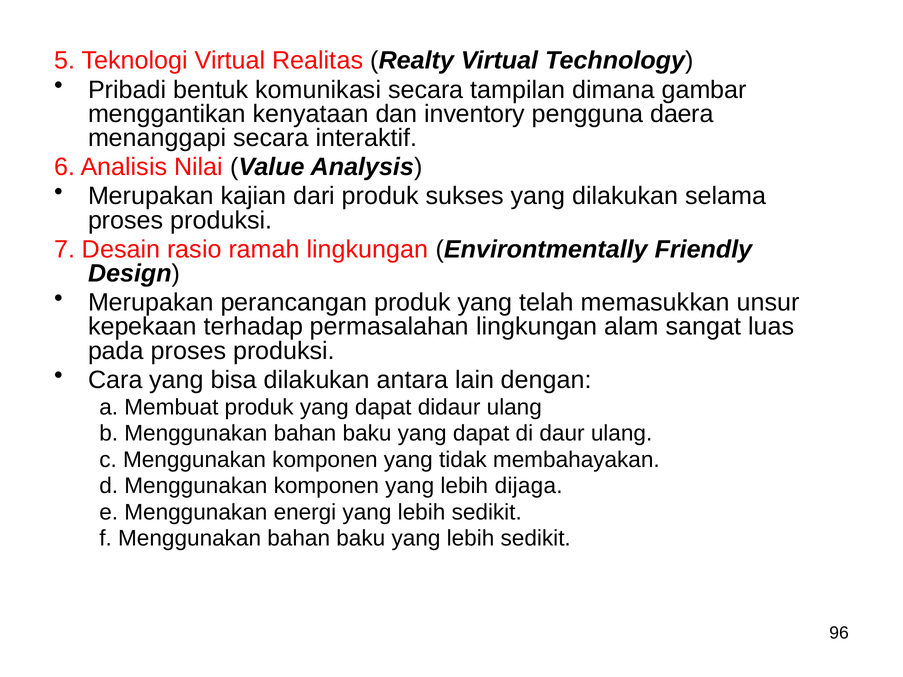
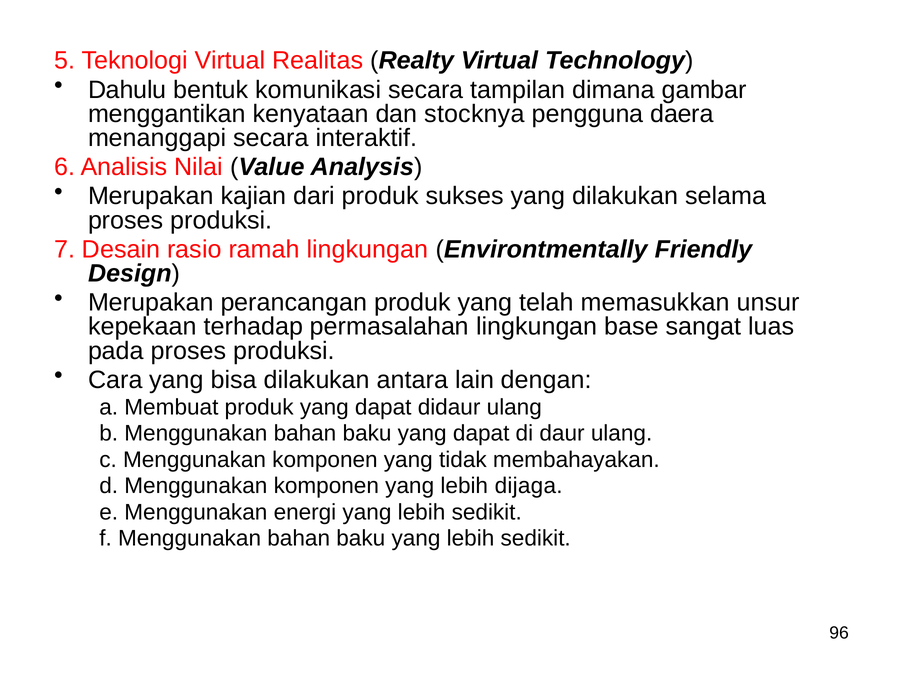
Pribadi: Pribadi -> Dahulu
inventory: inventory -> stocknya
alam: alam -> base
